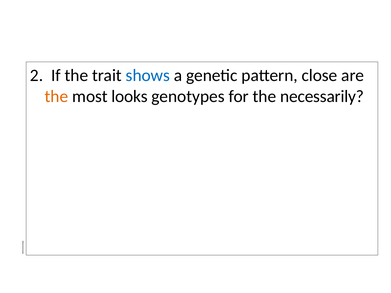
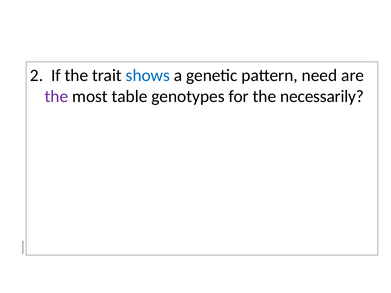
close: close -> need
the at (56, 96) colour: orange -> purple
looks: looks -> table
